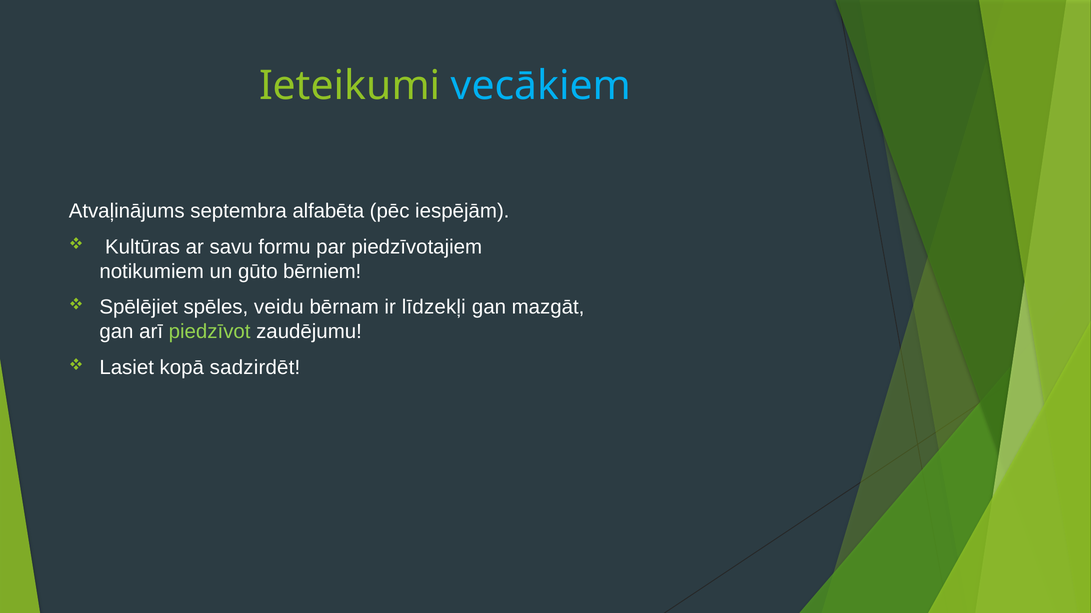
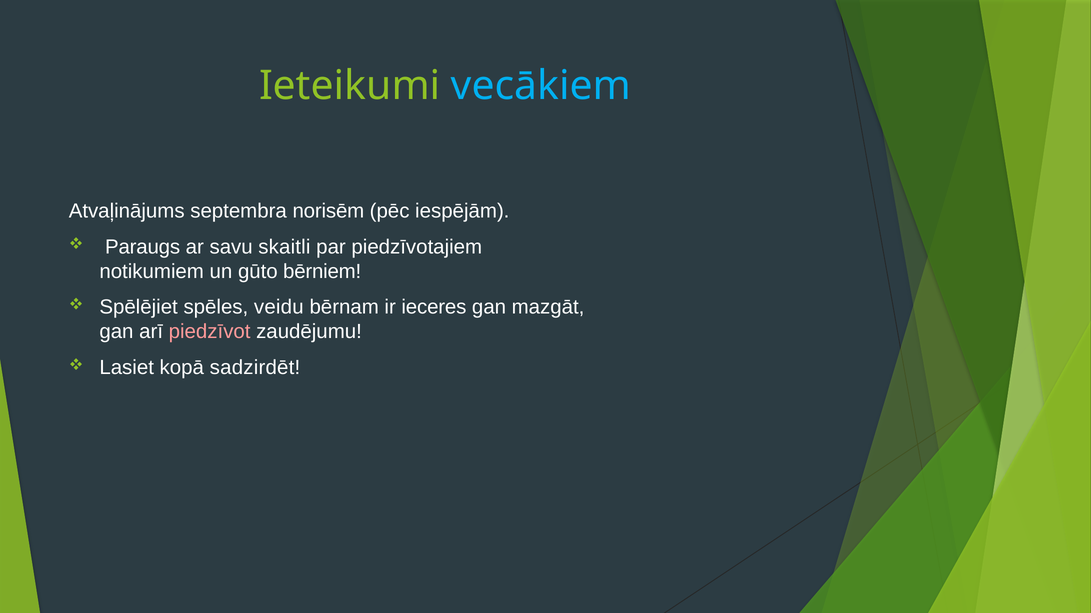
alfabēta: alfabēta -> norisēm
Kultūras: Kultūras -> Paraugs
formu: formu -> skaitli
līdzekļi: līdzekļi -> ieceres
piedzīvot colour: light green -> pink
